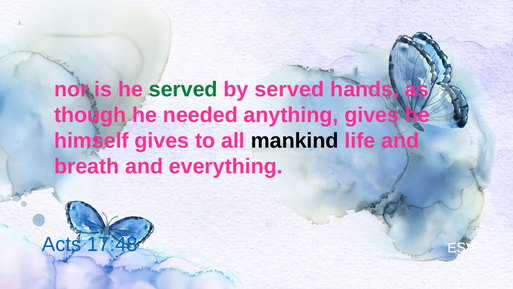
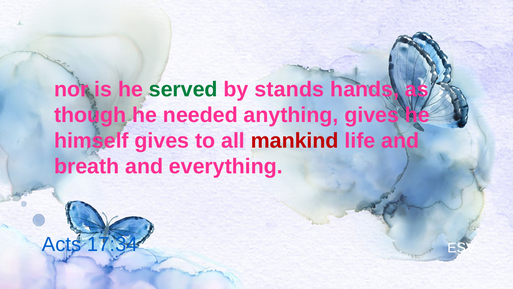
by served: served -> stands
mankind colour: black -> red
17:48: 17:48 -> 17:34
